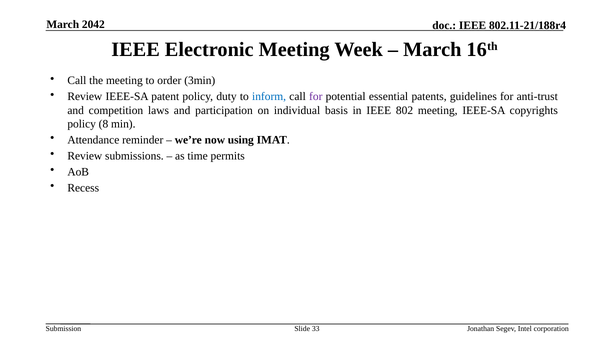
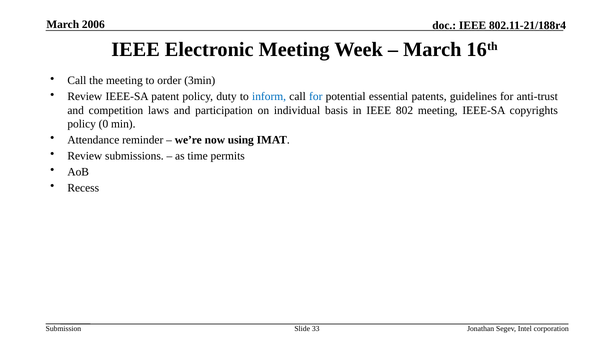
2042: 2042 -> 2006
for at (316, 97) colour: purple -> blue
8: 8 -> 0
